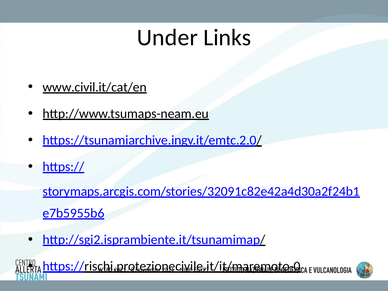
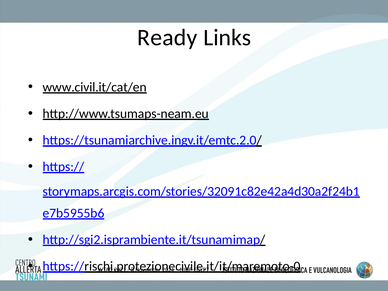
Under: Under -> Ready
